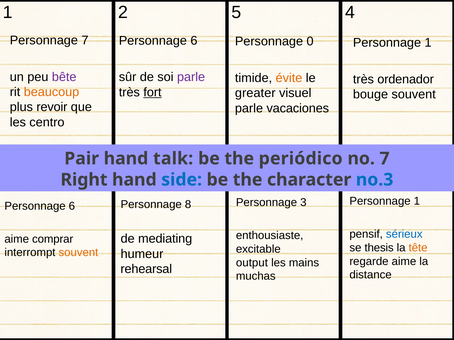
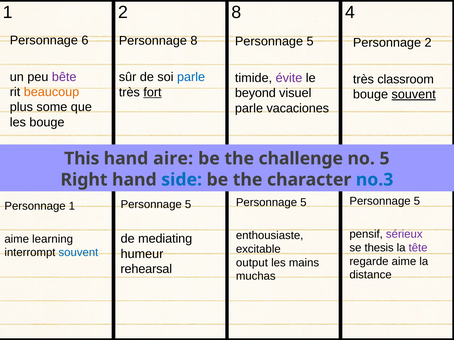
2 5: 5 -> 8
Personnage 7: 7 -> 6
6 at (194, 41): 6 -> 8
0 at (310, 41): 0 -> 5
1 at (428, 43): 1 -> 2
parle at (191, 77) colour: purple -> blue
évite colour: orange -> purple
ordenador: ordenador -> classroom
greater: greater -> beyond
souvent at (414, 95) underline: none -> present
revoir: revoir -> some
les centro: centro -> bouge
Pair: Pair -> This
talk: talk -> aire
periódico: periódico -> challenge
no 7: 7 -> 5
1 at (417, 202): 1 -> 5
3 at (303, 203): 3 -> 5
8 at (188, 205): 8 -> 5
6 at (72, 206): 6 -> 1
sérieux colour: blue -> purple
comprar: comprar -> learning
tête colour: orange -> purple
souvent at (78, 253) colour: orange -> blue
